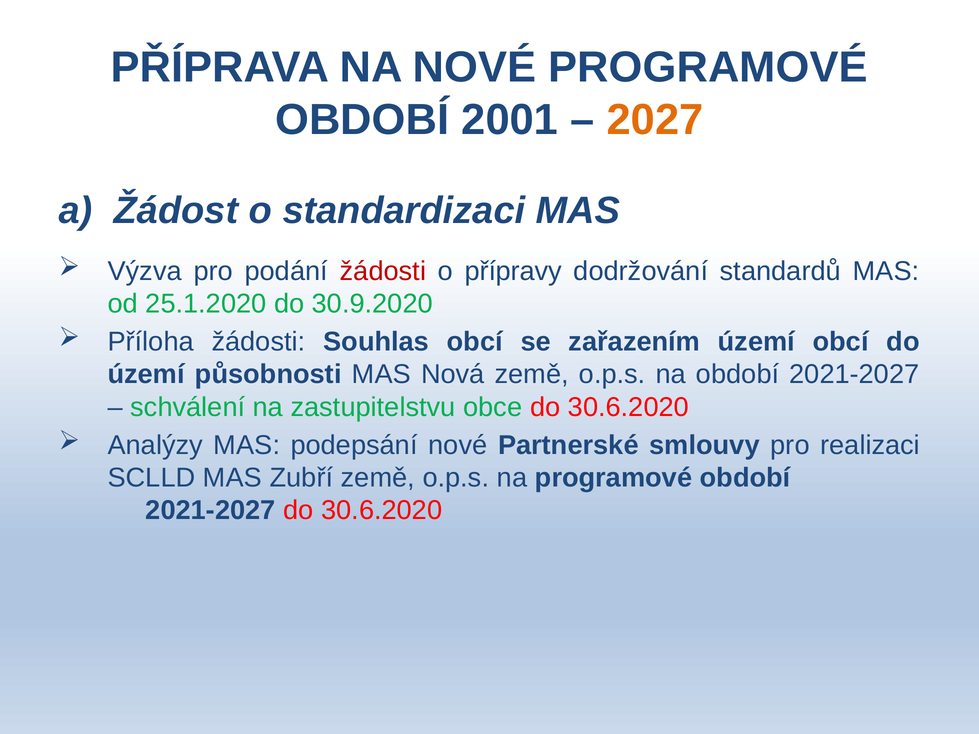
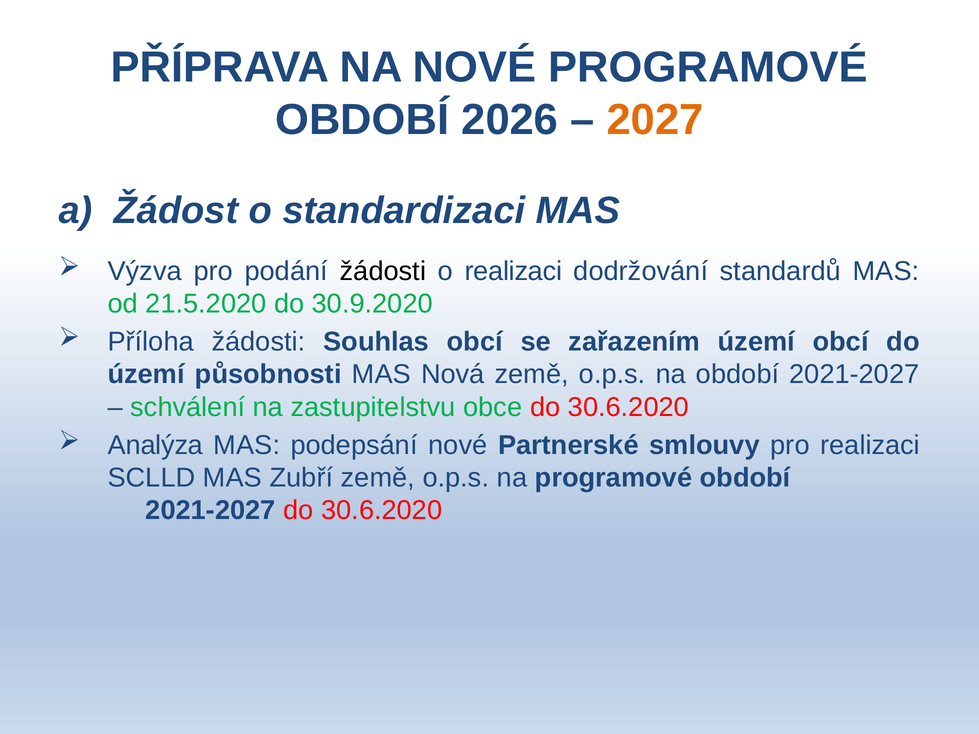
2001: 2001 -> 2026
žádosti at (383, 271) colour: red -> black
o přípravy: přípravy -> realizaci
25.1.2020: 25.1.2020 -> 21.5.2020
Analýzy: Analýzy -> Analýza
